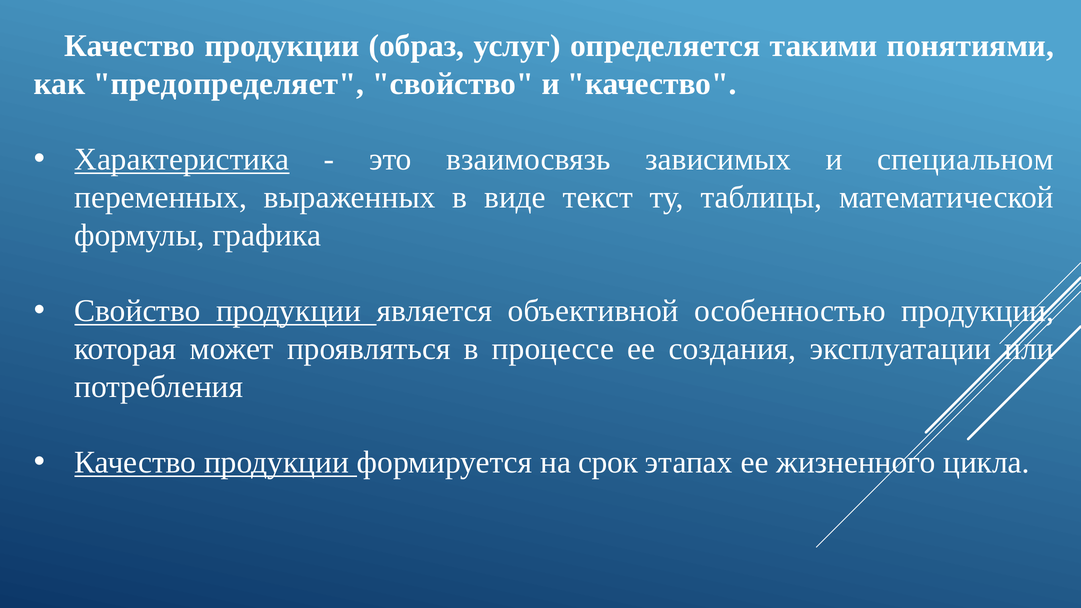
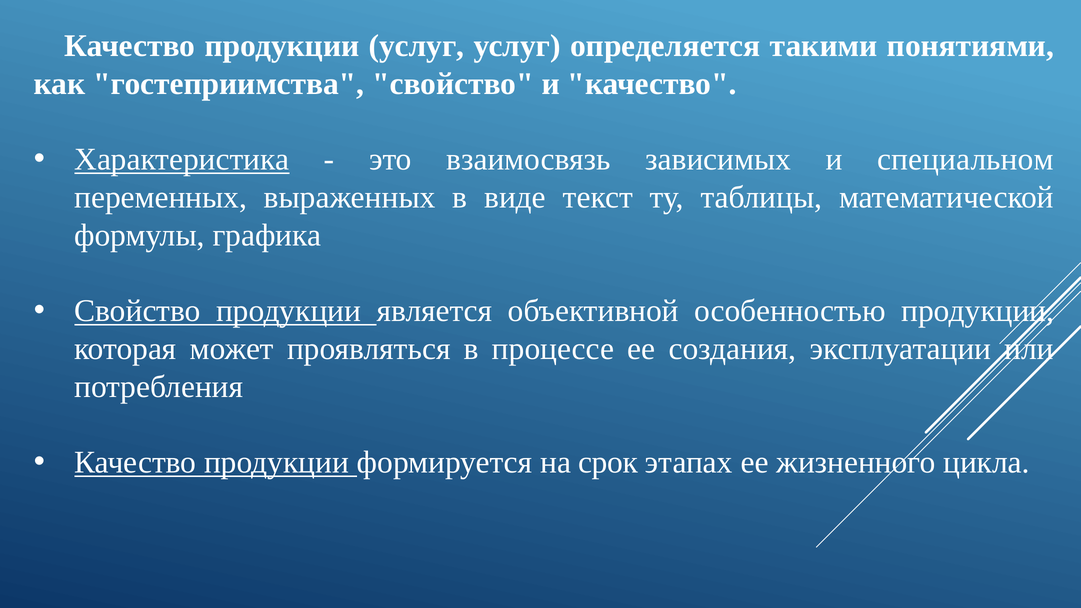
продукции образ: образ -> услуг
предопределяет: предопределяет -> гостеприимства
